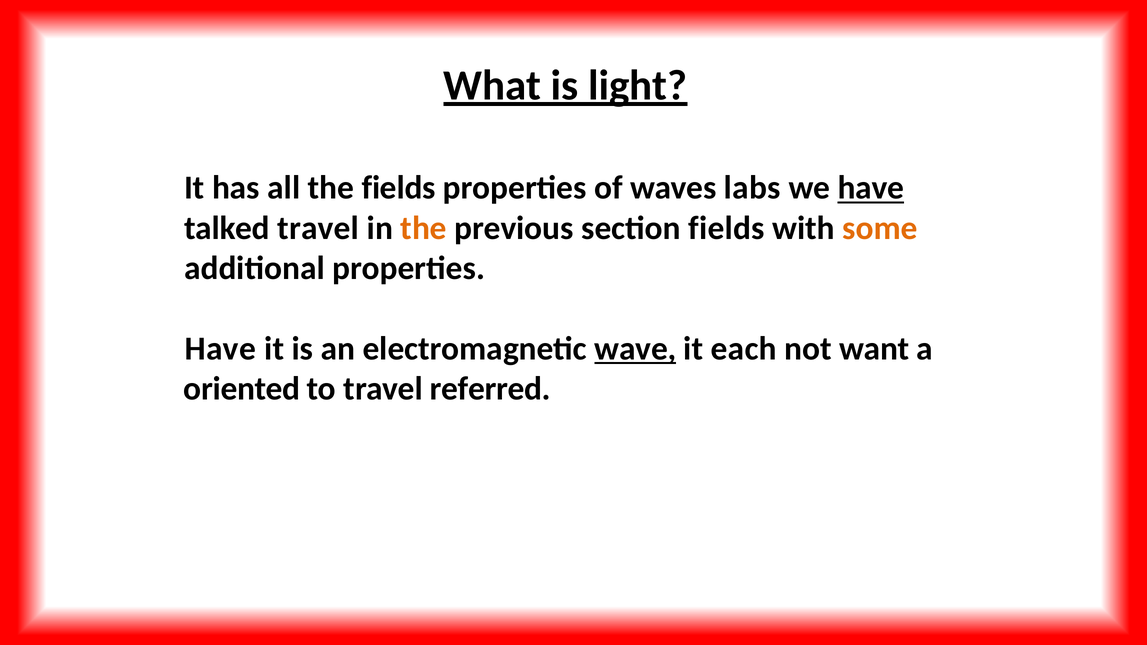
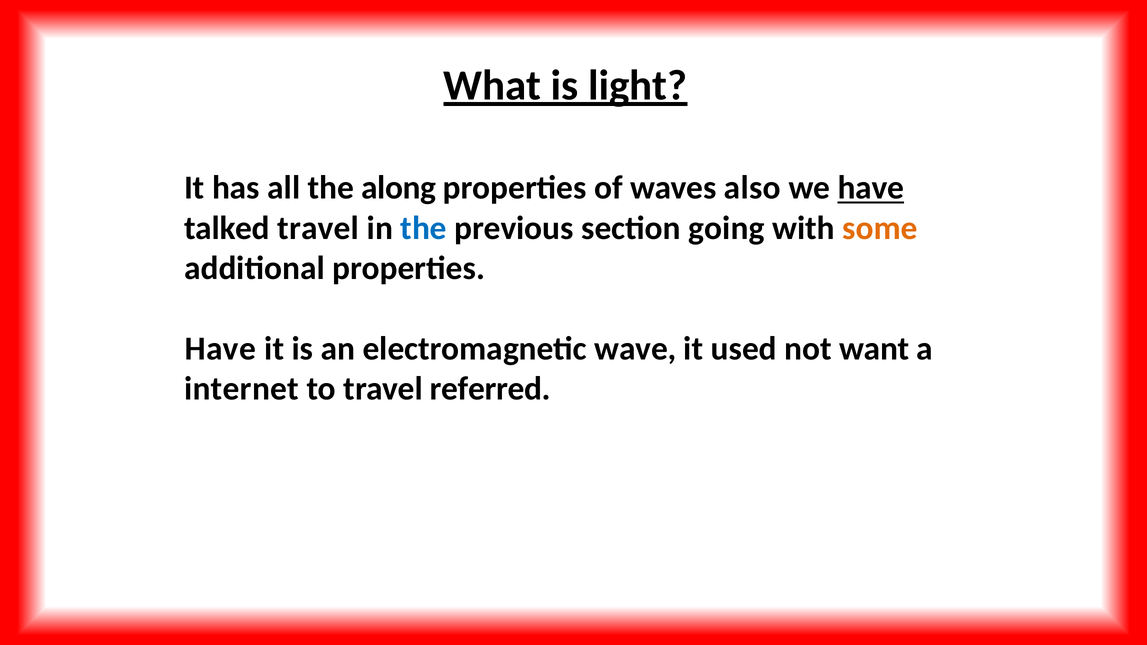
the fields: fields -> along
labs: labs -> also
the at (424, 228) colour: orange -> blue
section fields: fields -> going
wave underline: present -> none
each: each -> used
oriented: oriented -> internet
